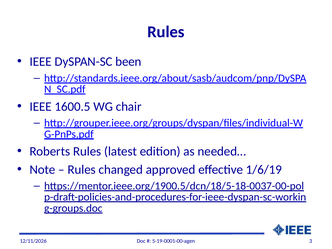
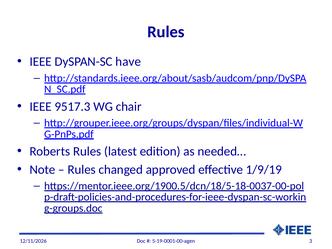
been: been -> have
1600.5: 1600.5 -> 9517.3
1/6/19: 1/6/19 -> 1/9/19
